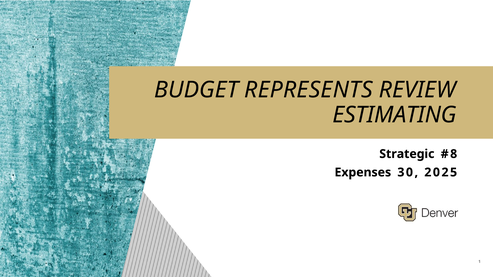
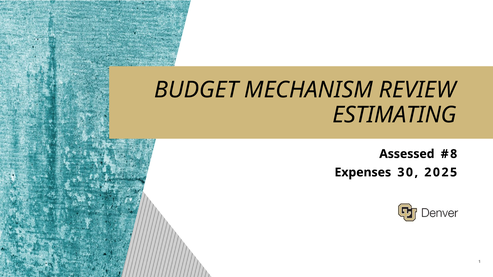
REPRESENTS: REPRESENTS -> MECHANISM
Strategic: Strategic -> Assessed
